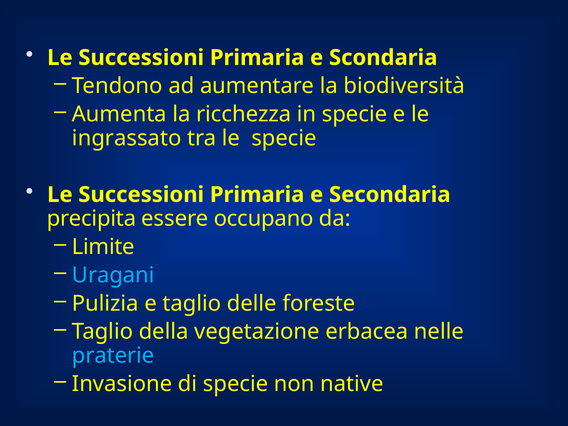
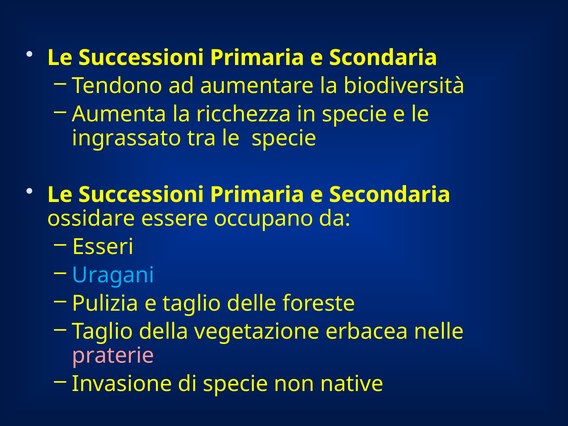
precipita: precipita -> ossidare
Limite: Limite -> Esseri
praterie colour: light blue -> pink
